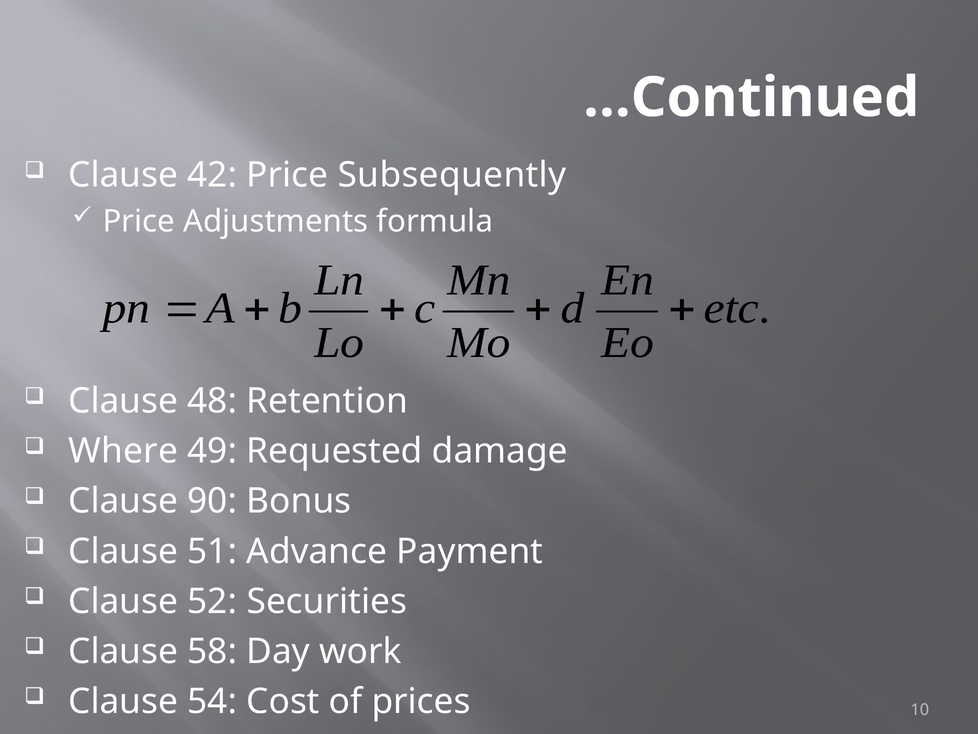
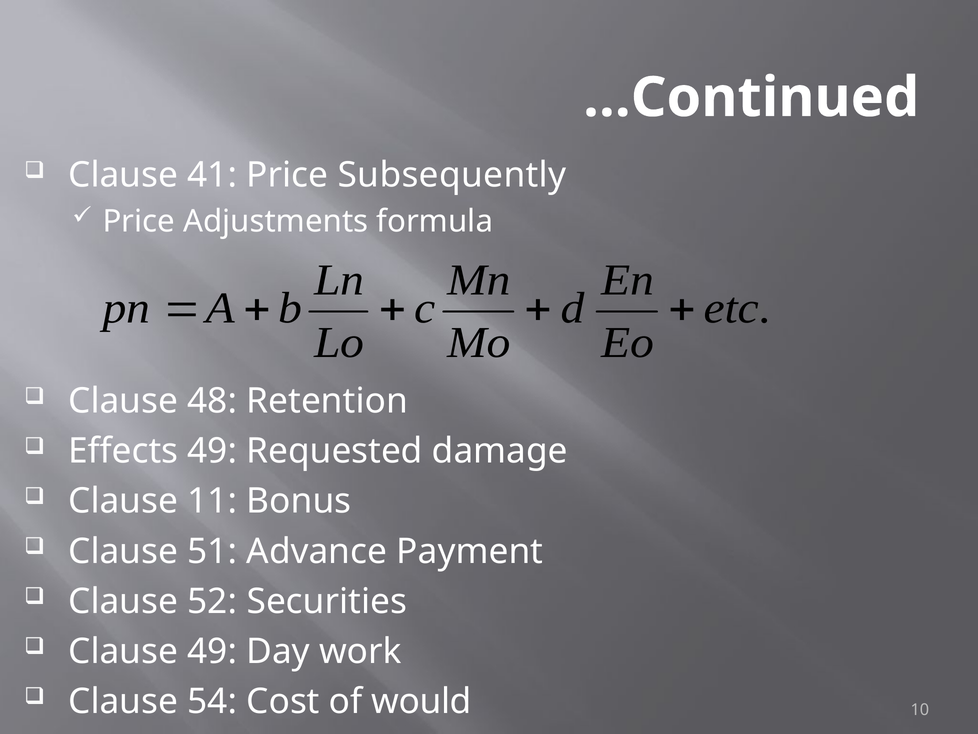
42: 42 -> 41
Where: Where -> Effects
90: 90 -> 11
Clause 58: 58 -> 49
prices: prices -> would
